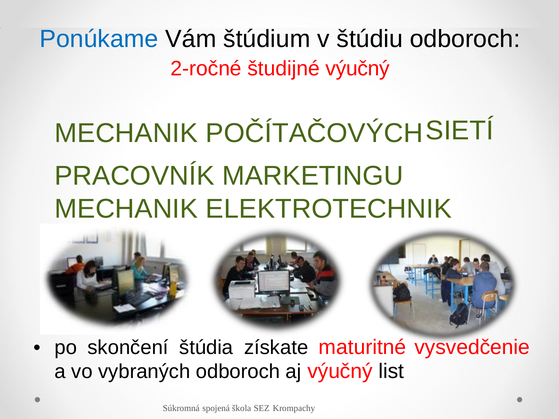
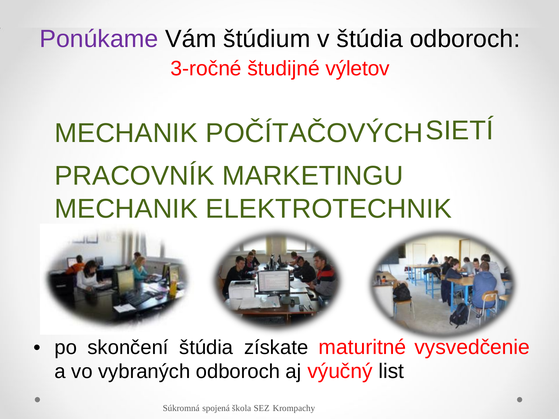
Ponúkame colour: blue -> purple
v štúdiu: štúdiu -> štúdia
2-ročné: 2-ročné -> 3-ročné
študijné výučný: výučný -> výletov
